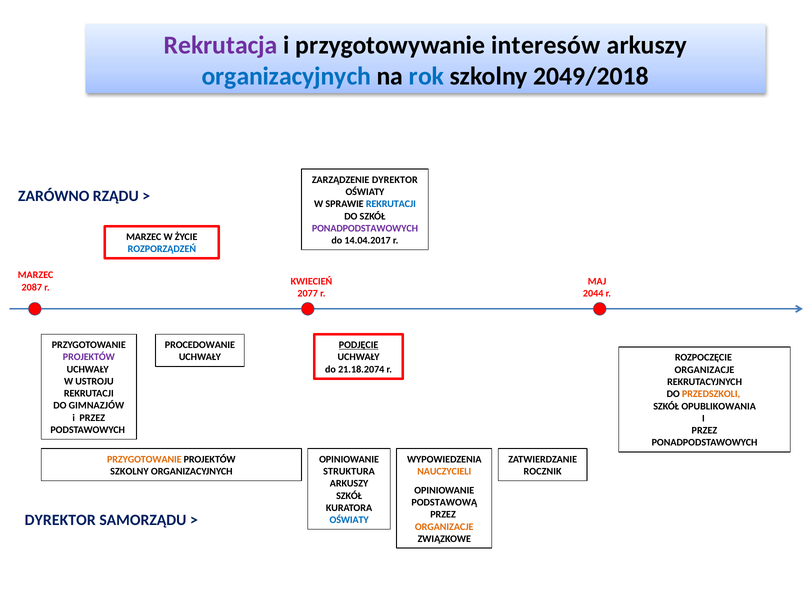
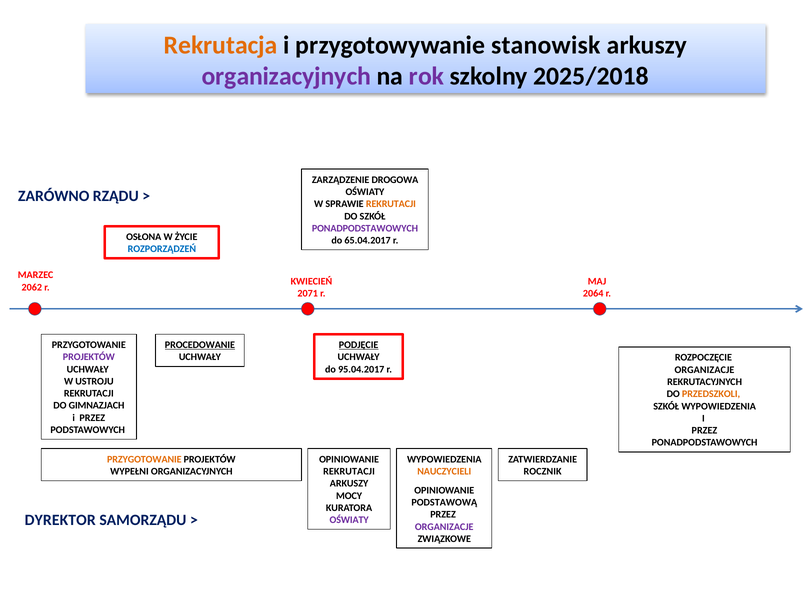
Rekrutacja colour: purple -> orange
interesów: interesów -> stanowisk
organizacyjnych at (286, 76) colour: blue -> purple
rok colour: blue -> purple
2049/2018: 2049/2018 -> 2025/2018
ZARZĄDZENIE DYREKTOR: DYREKTOR -> DROGOWA
REKRUTACJI at (391, 204) colour: blue -> orange
MARZEC at (144, 237): MARZEC -> OSŁONA
14.04.2017: 14.04.2017 -> 65.04.2017
2087: 2087 -> 2062
2077: 2077 -> 2071
2044: 2044 -> 2064
PROCEDOWANIE underline: none -> present
21.18.2074: 21.18.2074 -> 95.04.2017
GIMNAZJÓW: GIMNAZJÓW -> GIMNAZJACH
SZKÓŁ OPUBLIKOWANIA: OPUBLIKOWANIA -> WYPOWIEDZENIA
SZKOLNY at (129, 471): SZKOLNY -> WYPEŁNI
STRUKTURA at (349, 471): STRUKTURA -> REKRUTACJI
SZKÓŁ at (349, 495): SZKÓŁ -> MOCY
OŚWIATY at (349, 520) colour: blue -> purple
ORGANIZACJE at (444, 526) colour: orange -> purple
